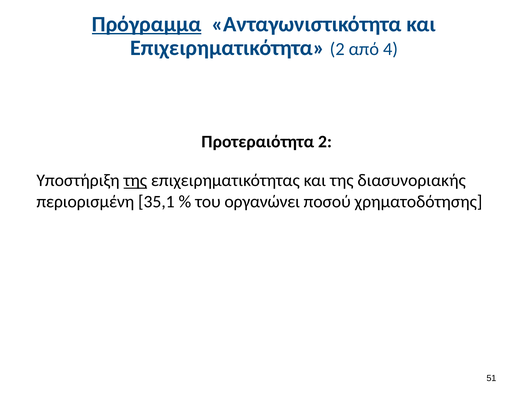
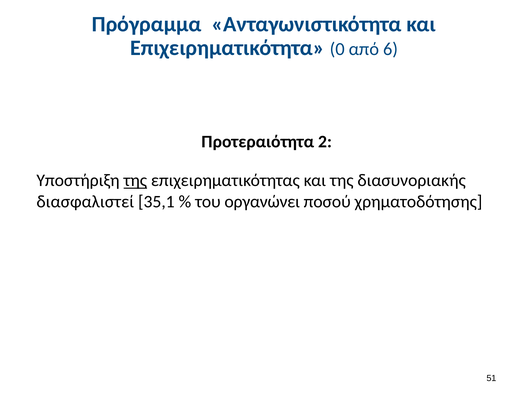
Πρόγραμμα underline: present -> none
Επιχειρηματικότητα 2: 2 -> 0
4: 4 -> 6
περιορισμένη: περιορισμένη -> διασφαλιστεί
